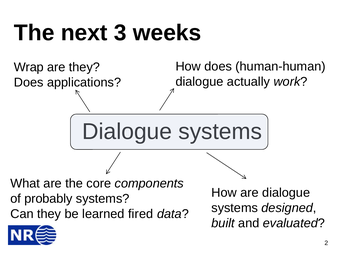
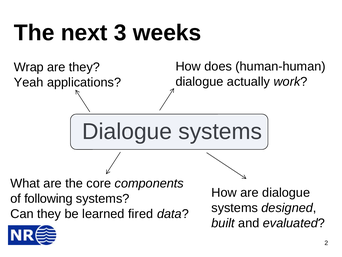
Does at (29, 82): Does -> Yeah
probably: probably -> following
